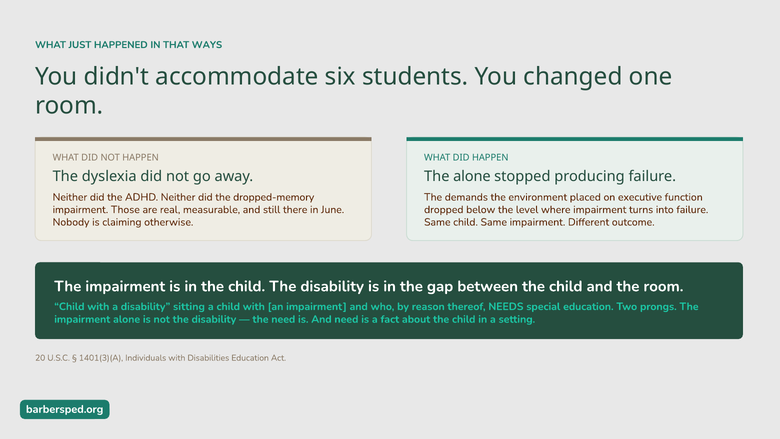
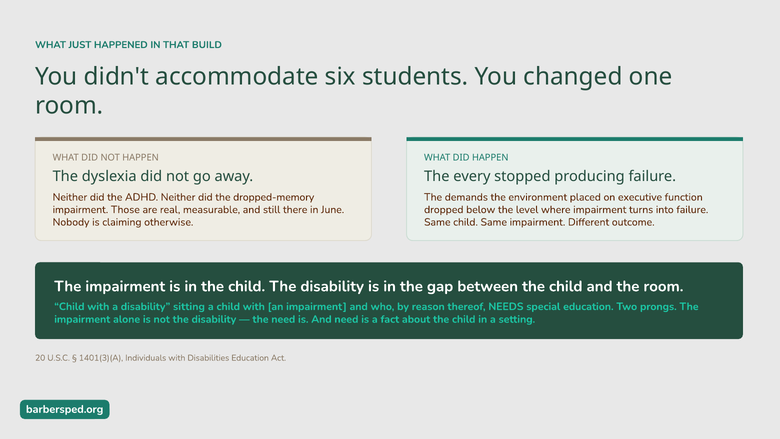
WAYS: WAYS -> BUILD
The alone: alone -> every
